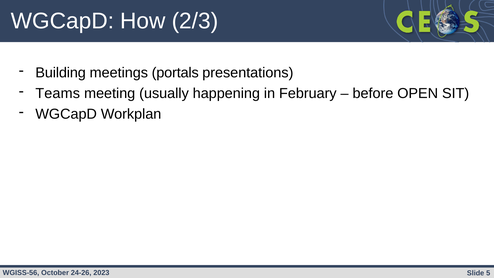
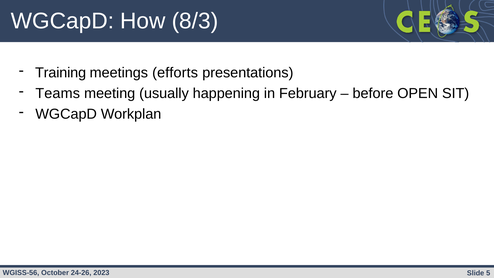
2/3: 2/3 -> 8/3
Building: Building -> Training
portals: portals -> efforts
